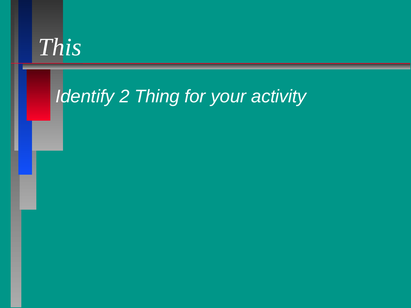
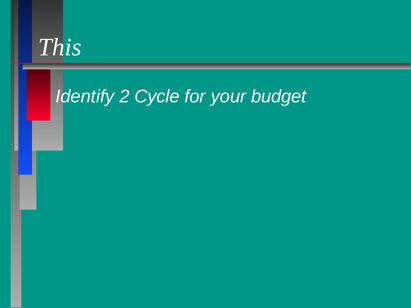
Thing: Thing -> Cycle
activity: activity -> budget
